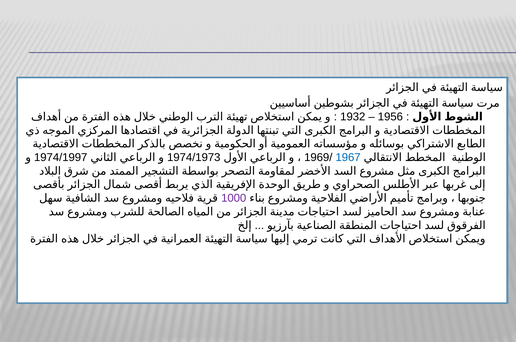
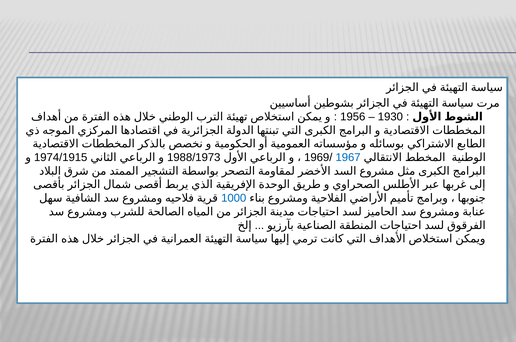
1932: 1932 -> 1956
1956: 1956 -> 1930
1974/1997: 1974/1997 -> 1974/1915
1974/1973: 1974/1973 -> 1988/1973
1000 colour: purple -> blue
